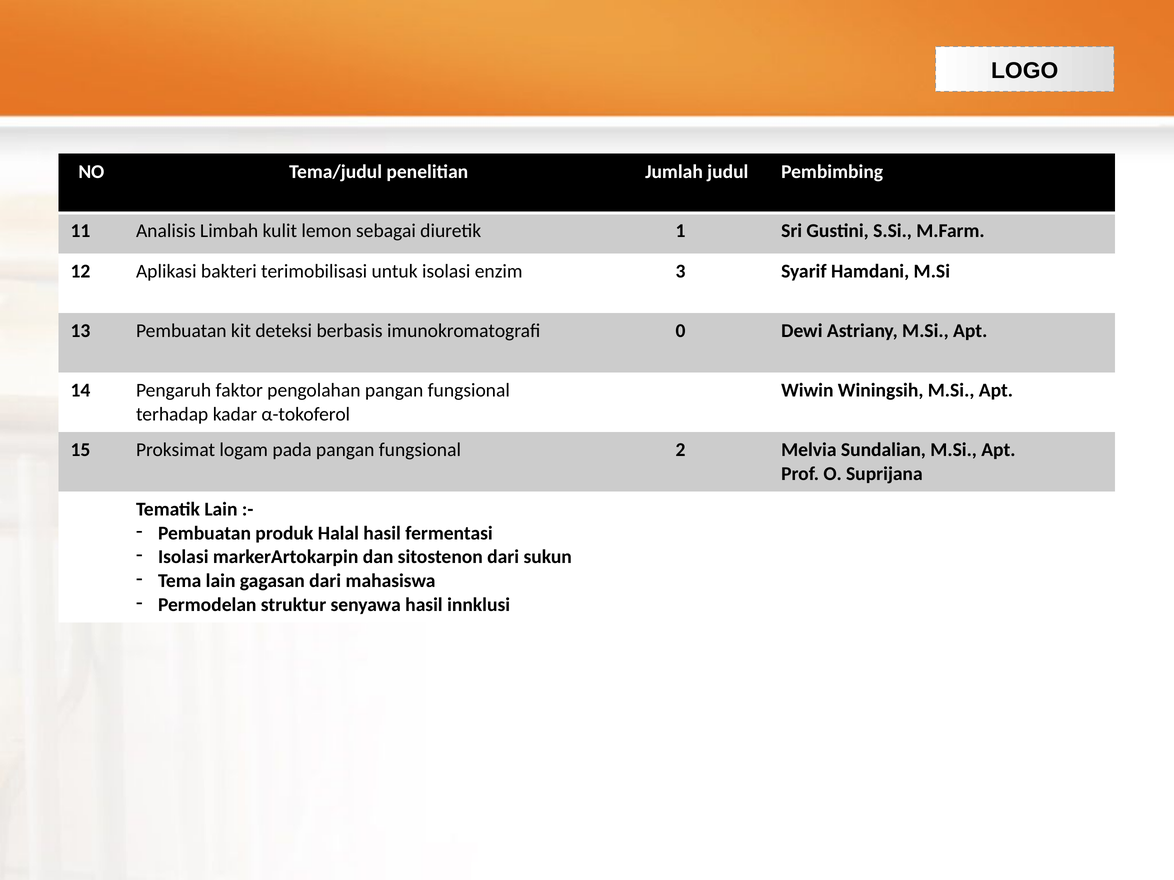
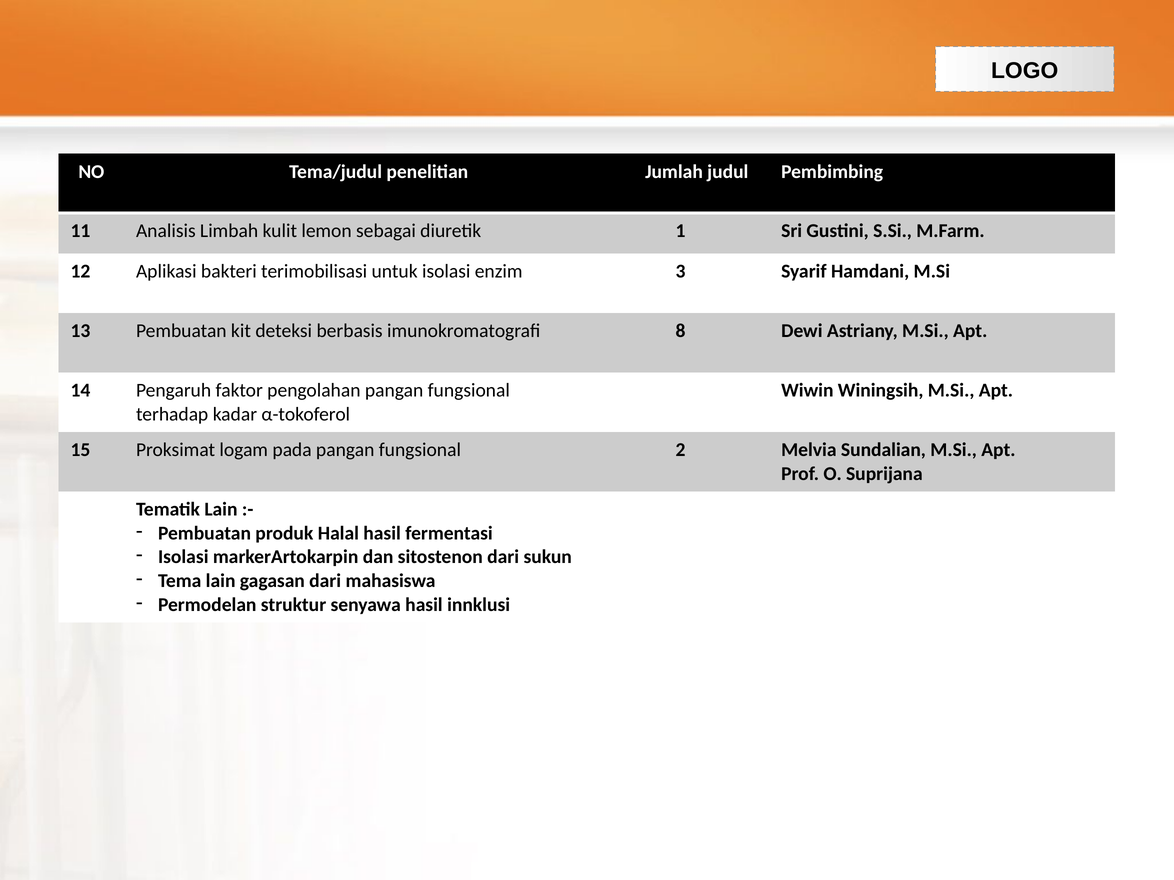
0: 0 -> 8
